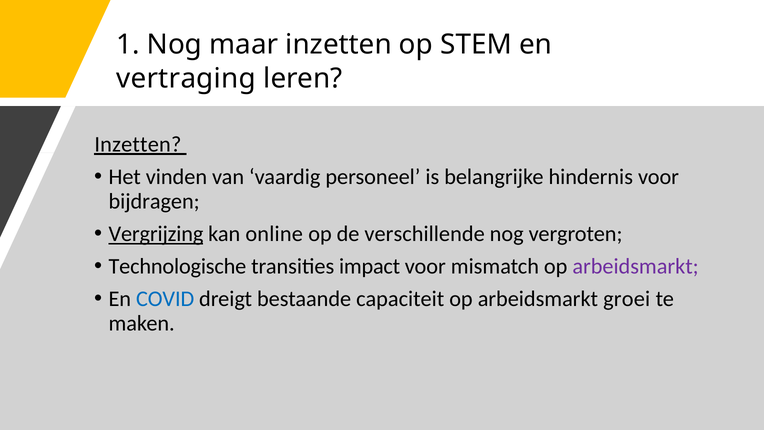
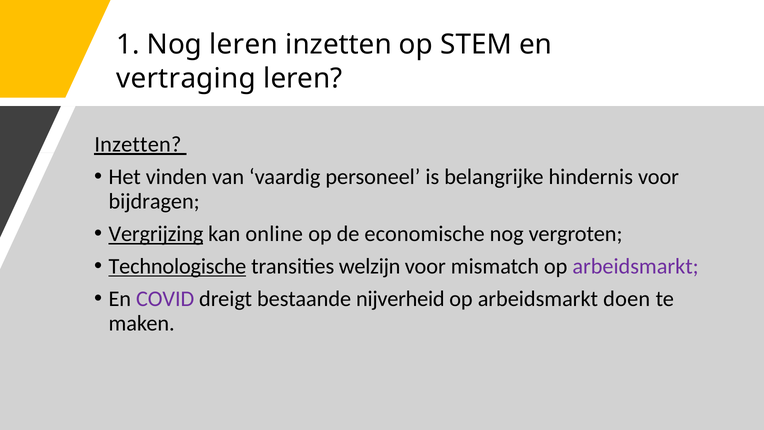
Nog maar: maar -> leren
verschillende: verschillende -> economische
Technologische underline: none -> present
impact: impact -> welzijn
COVID colour: blue -> purple
capaciteit: capaciteit -> nijverheid
groei: groei -> doen
